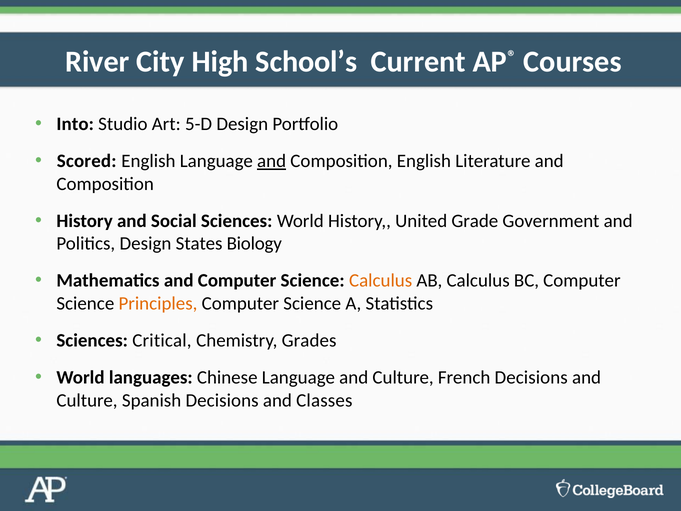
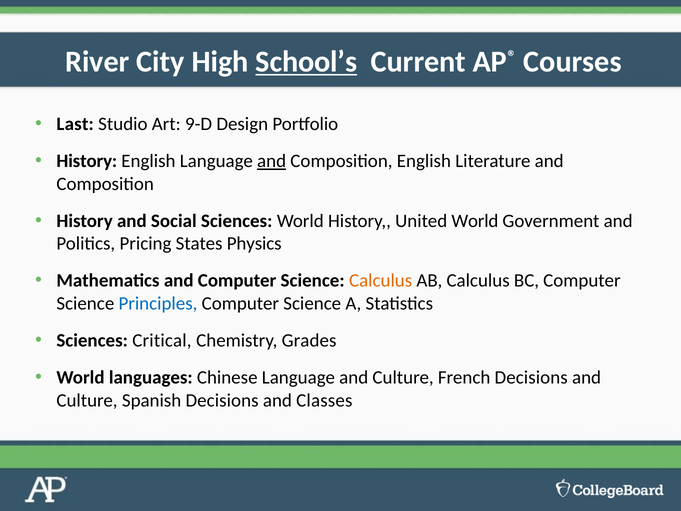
School’s underline: none -> present
Into: Into -> Last
5-D: 5-D -> 9-D
Scored at (87, 161): Scored -> History
United Grade: Grade -> World
Politics Design: Design -> Pricing
Biology: Biology -> Physics
Principles colour: orange -> blue
